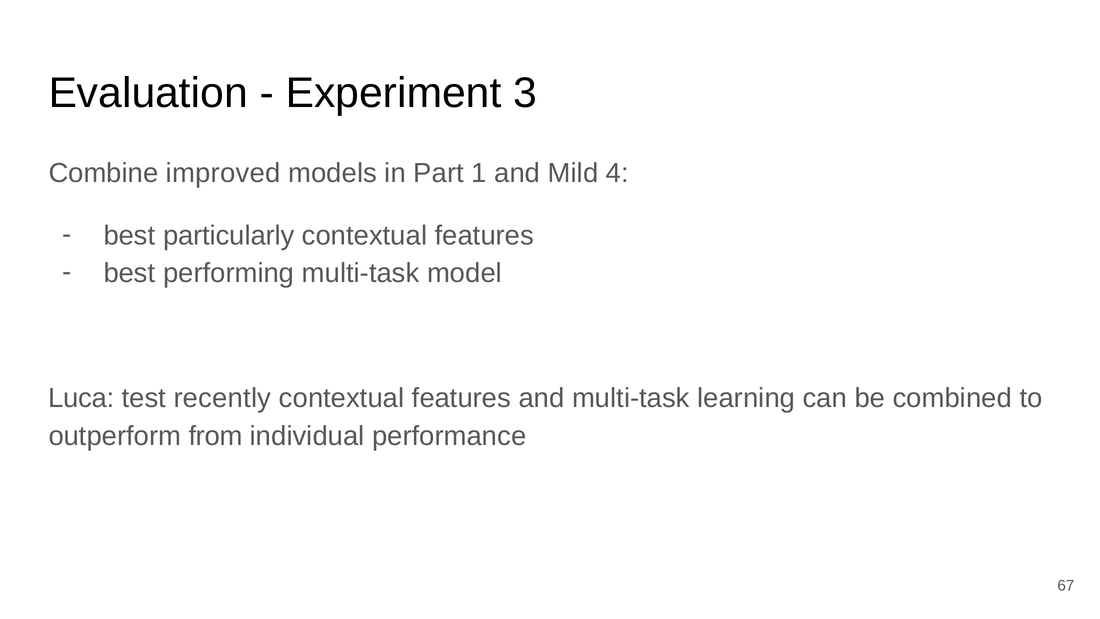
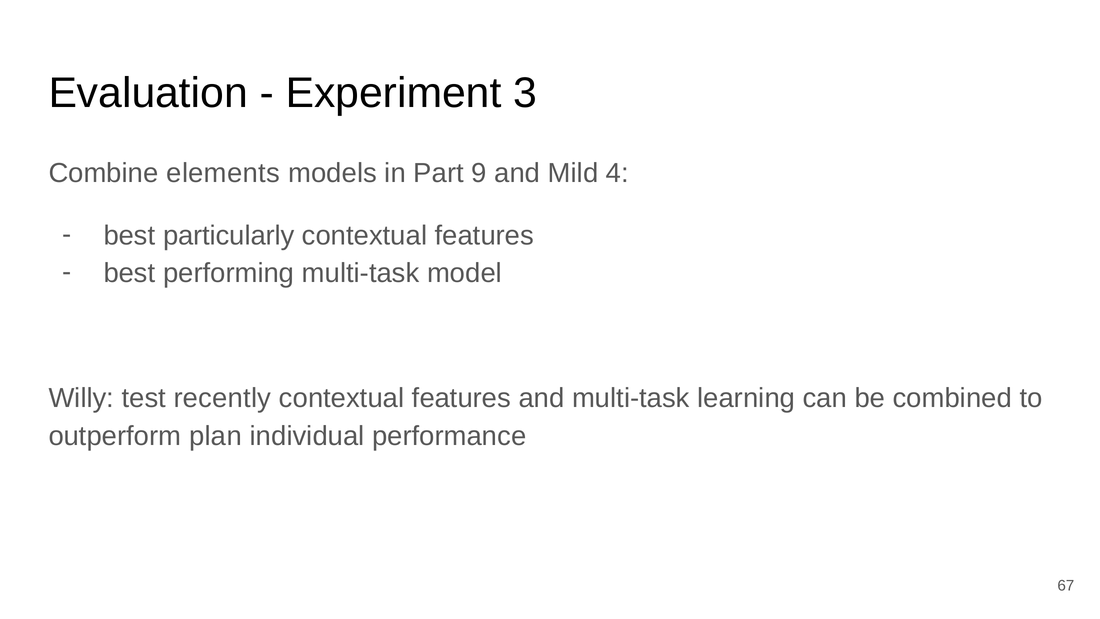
improved: improved -> elements
1: 1 -> 9
Luca: Luca -> Willy
from: from -> plan
